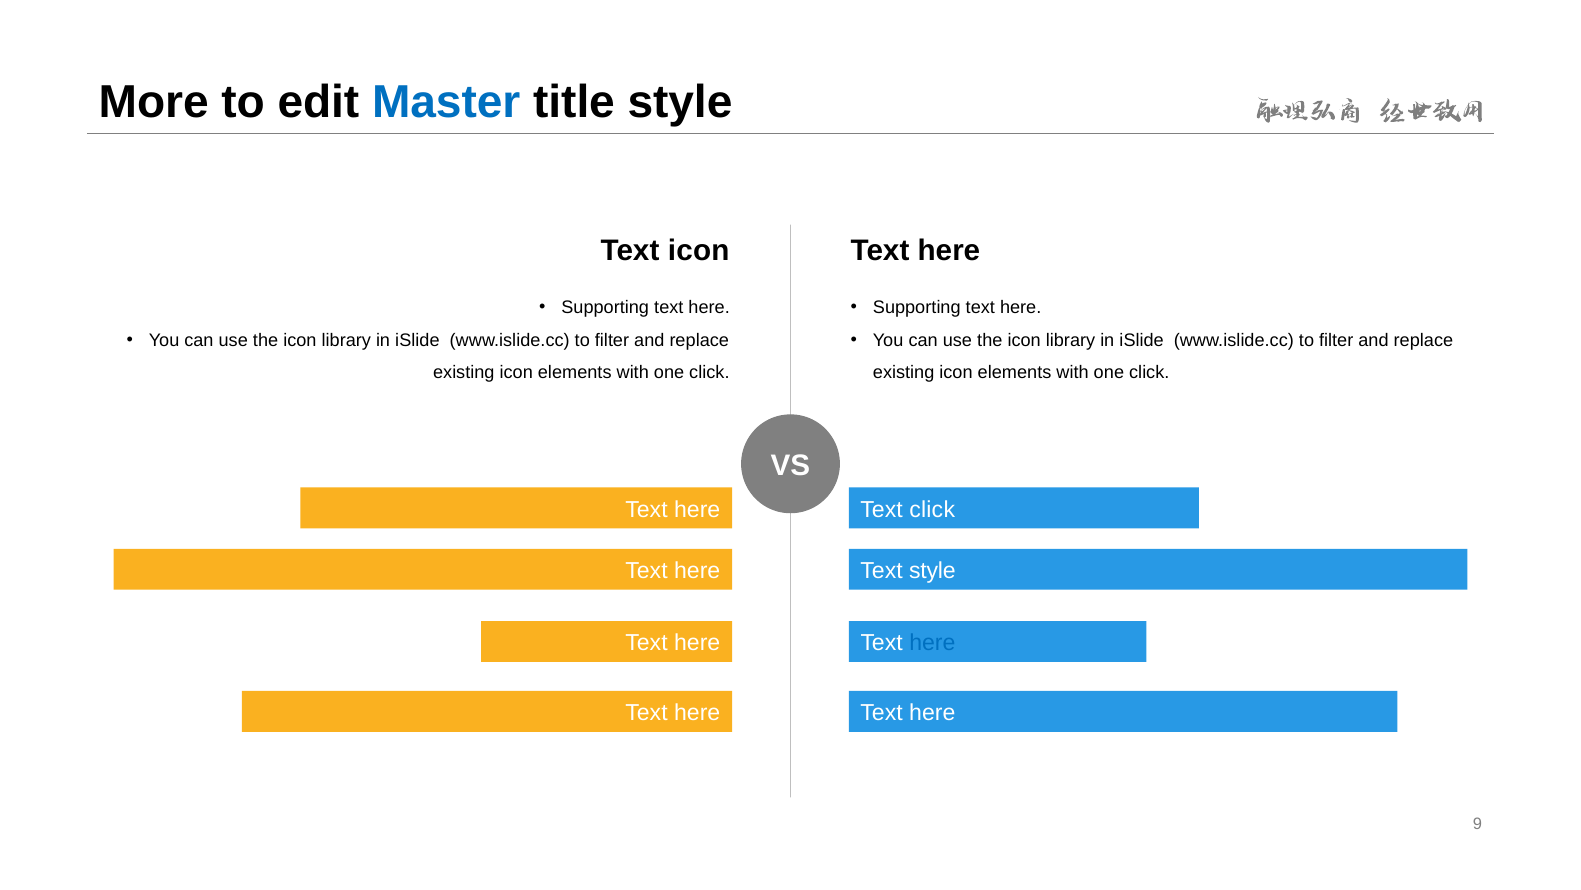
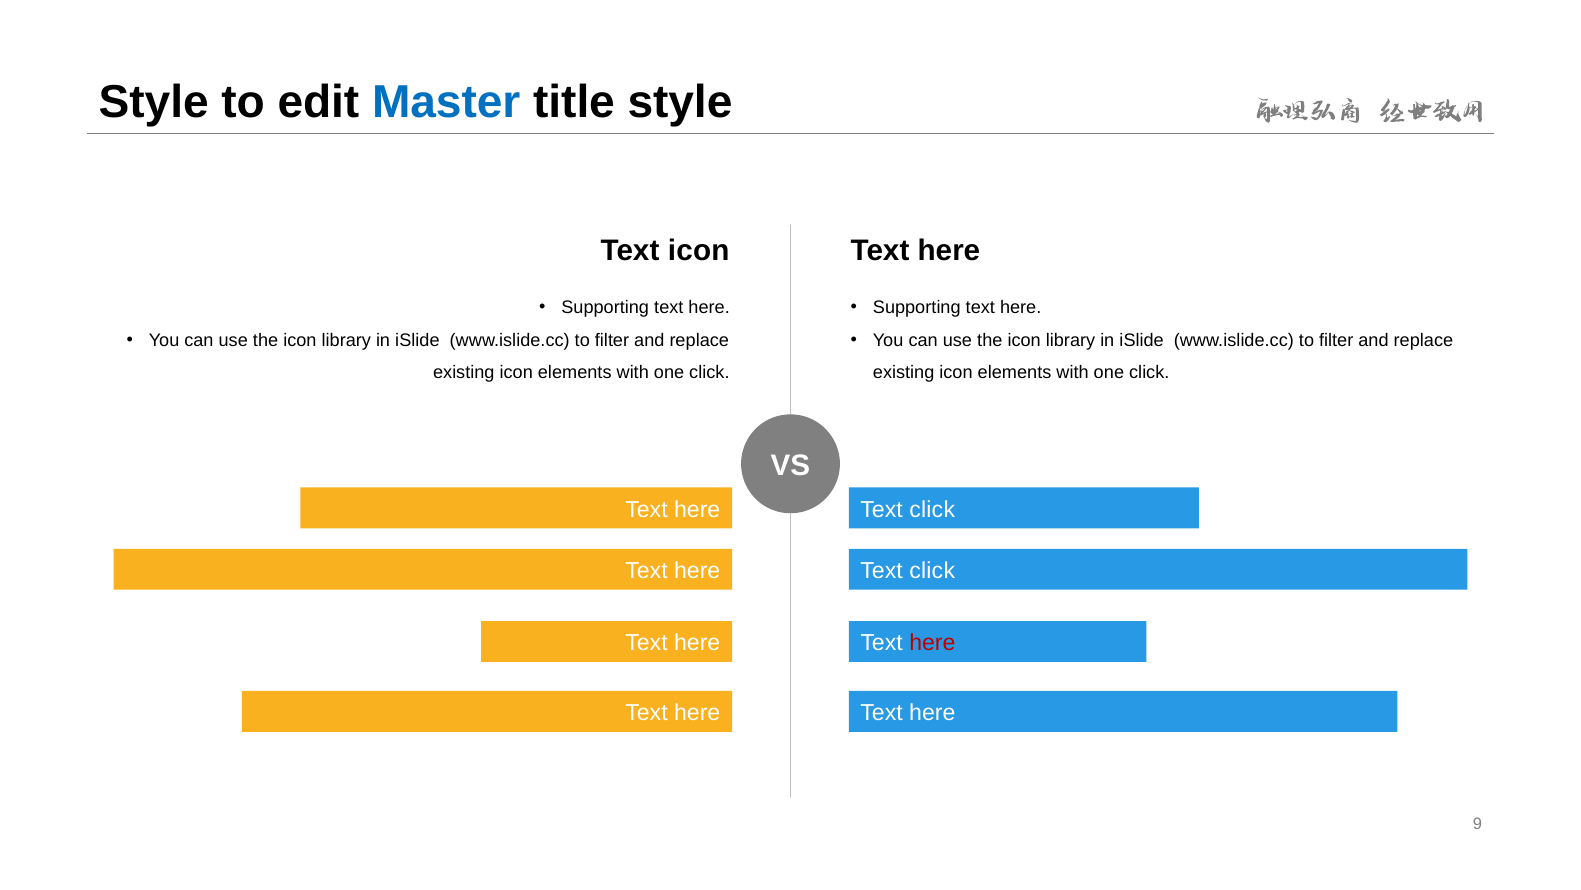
More at (154, 102): More -> Style
style at (932, 570): style -> click
here at (932, 643) colour: blue -> red
